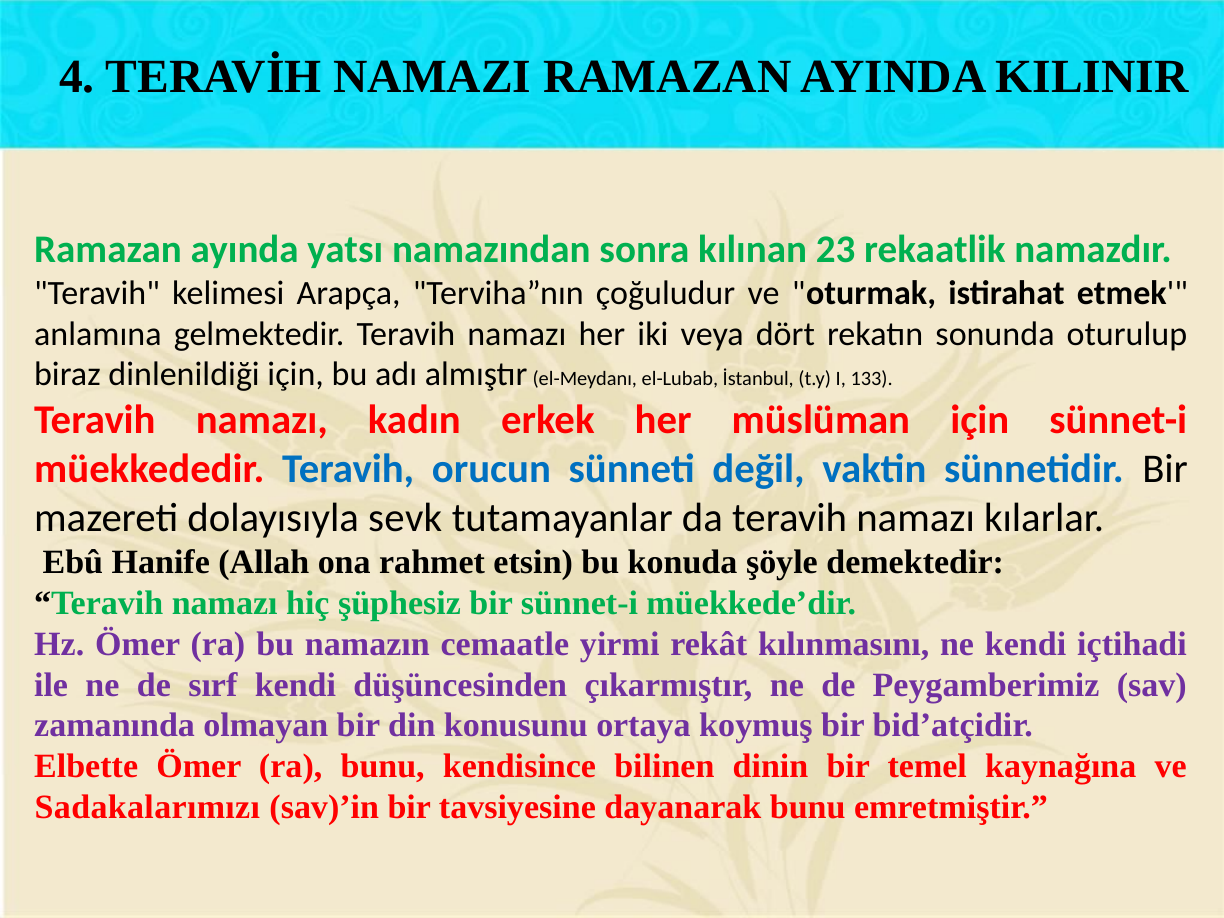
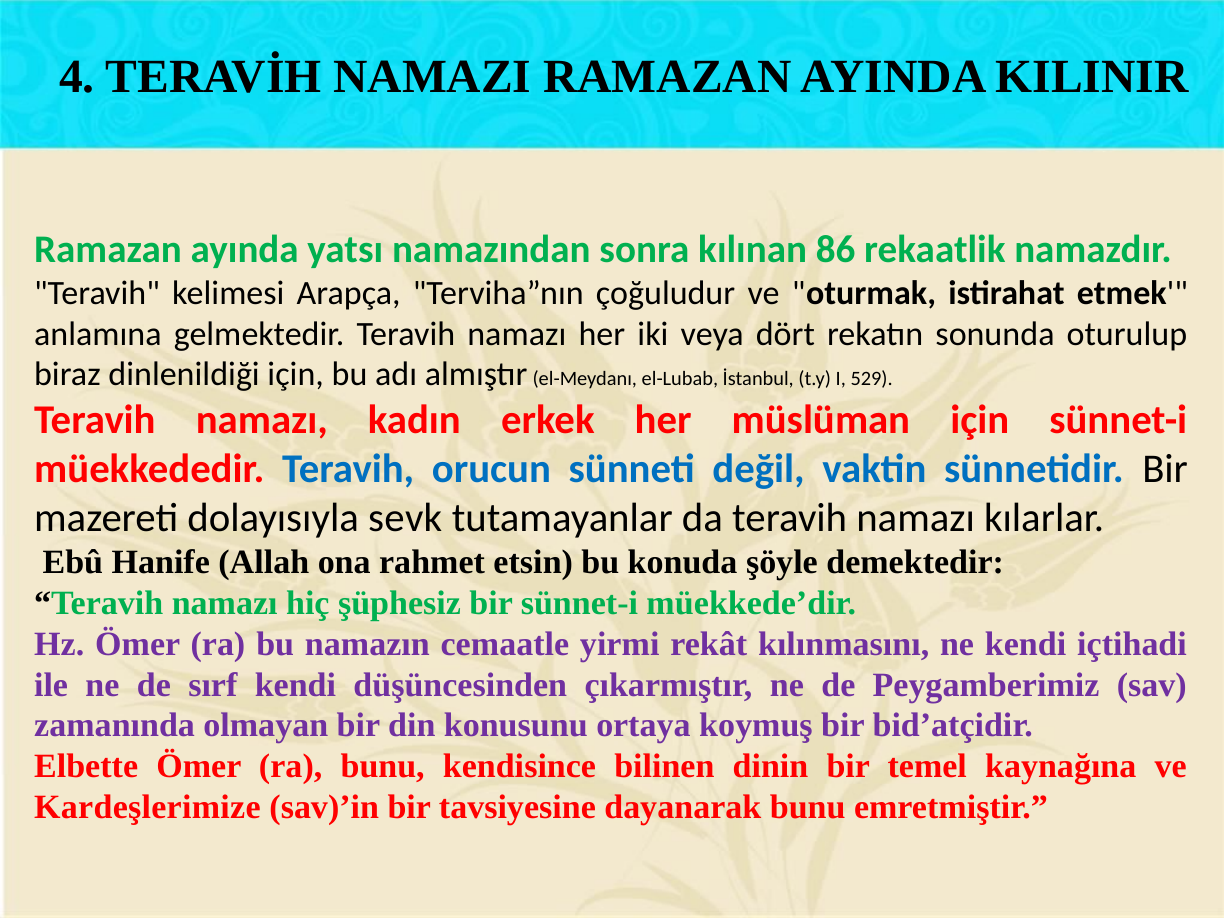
23: 23 -> 86
133: 133 -> 529
Sadakalarımızı: Sadakalarımızı -> Kardeşlerimize
